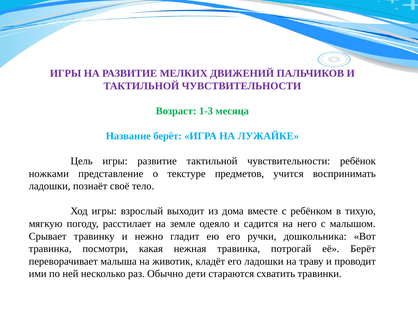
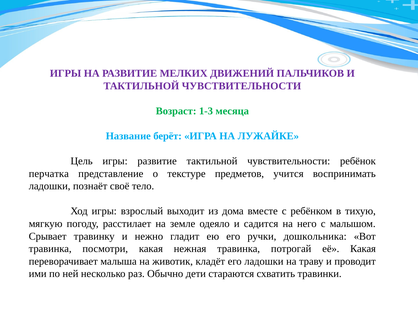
ножками: ножками -> перчатка
её Берёт: Берёт -> Какая
